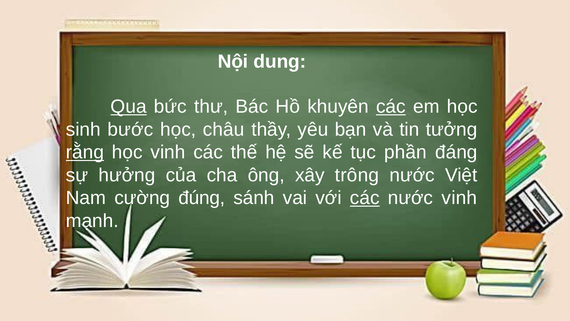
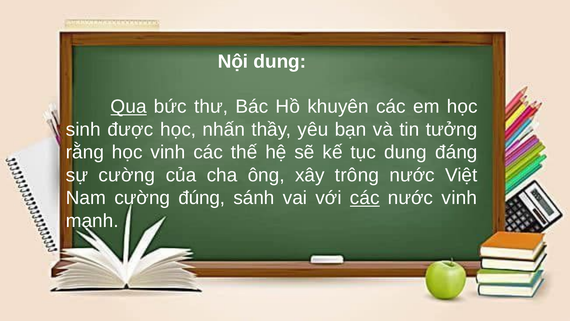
các at (391, 106) underline: present -> none
bước: bước -> được
châu: châu -> nhấn
rằng underline: present -> none
tục phần: phần -> dung
sự hưởng: hưởng -> cường
